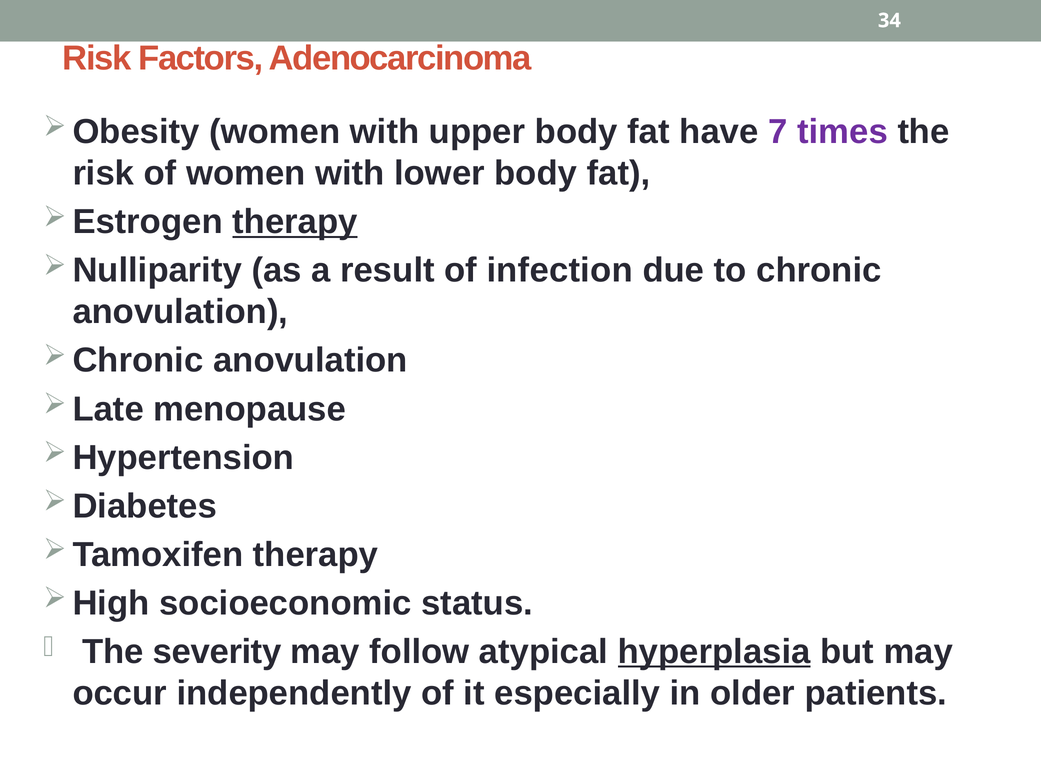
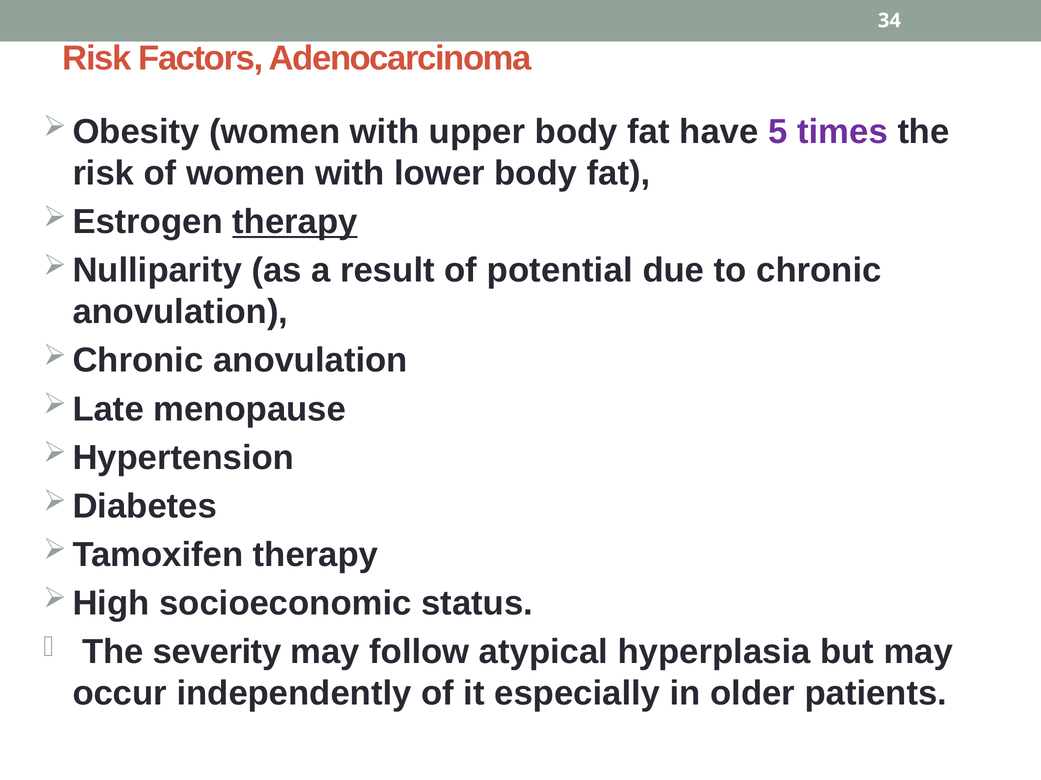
7: 7 -> 5
infection: infection -> potential
hyperplasia underline: present -> none
